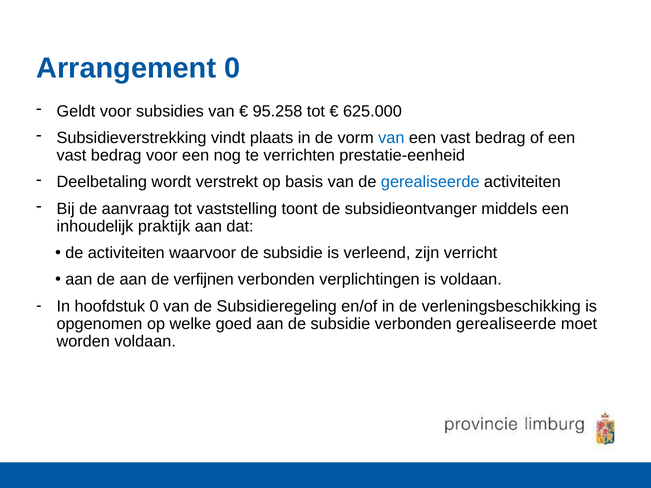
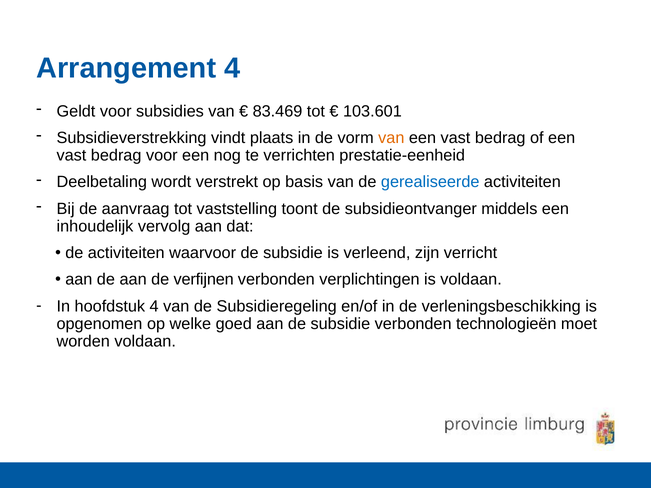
Arrangement 0: 0 -> 4
95.258: 95.258 -> 83.469
625.000: 625.000 -> 103.601
van at (391, 138) colour: blue -> orange
praktijk: praktijk -> vervolg
hoofdstuk 0: 0 -> 4
verbonden gerealiseerde: gerealiseerde -> technologieën
